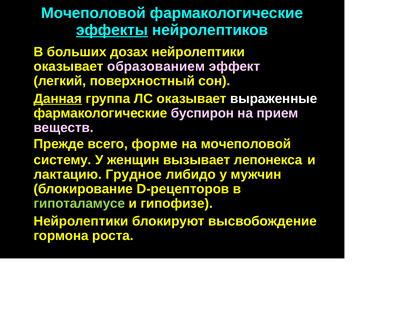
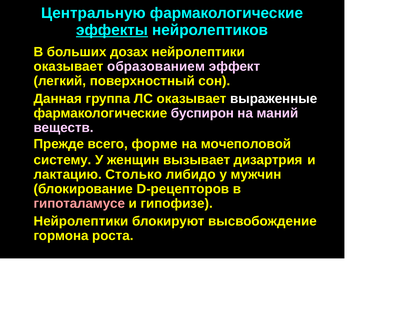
Мочеполовой at (93, 13): Мочеполовой -> Центральную
Данная underline: present -> none
прием: прием -> маний
лепонекса: лепонекса -> дизартрия
Грудное: Грудное -> Столько
гипоталамусе colour: light green -> pink
